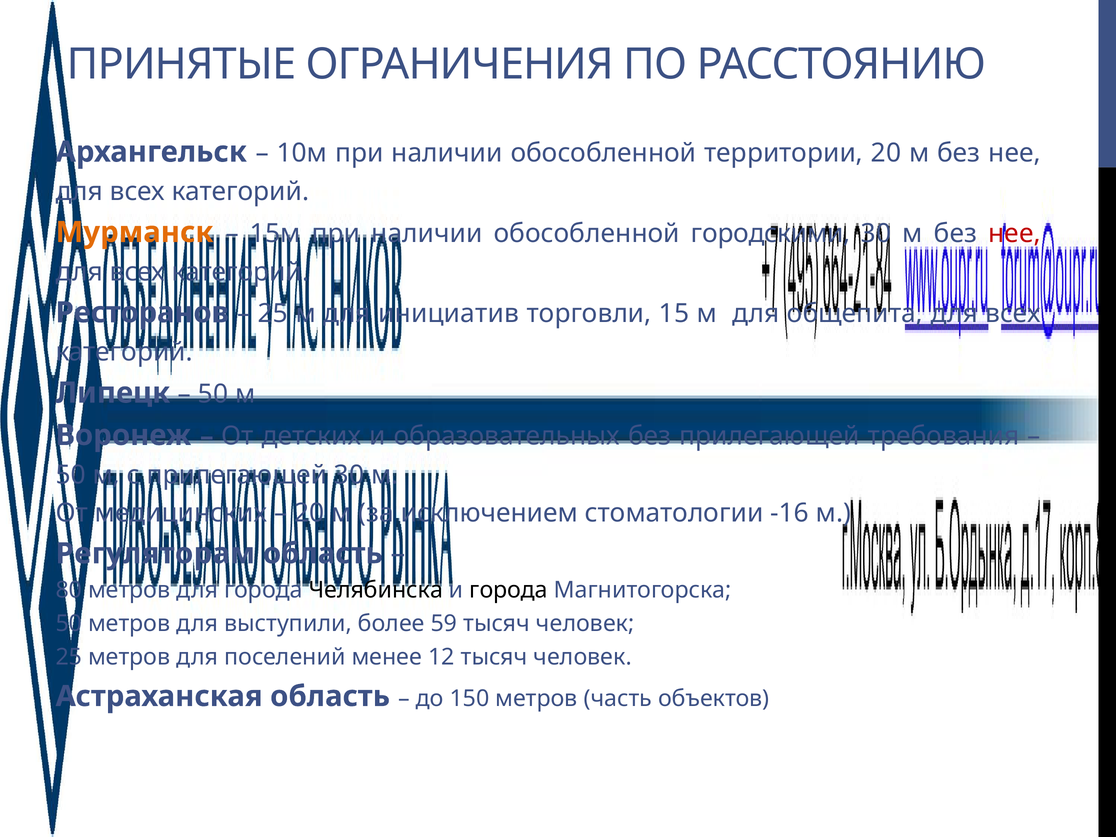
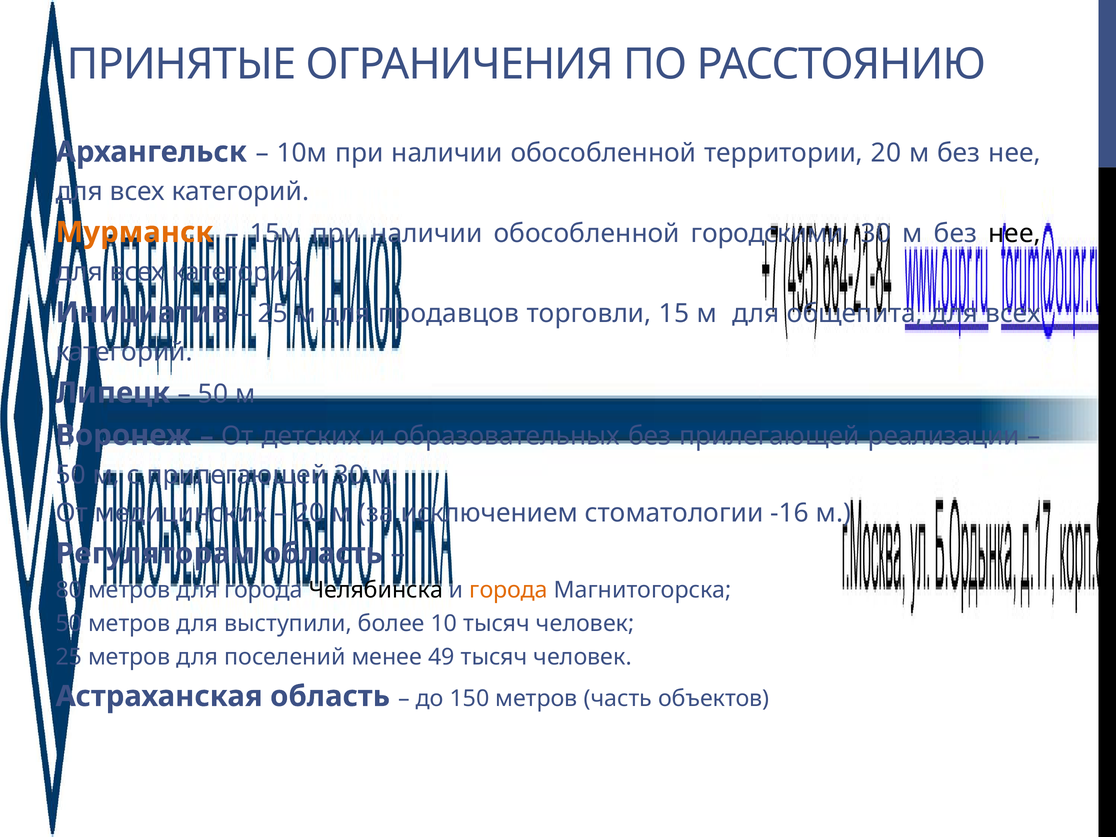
нее at (1014, 233) colour: red -> black
Ресторанов: Ресторанов -> Инициатив
инициатив: инициатив -> продавцов
требования: требования -> реализации
города at (509, 590) colour: black -> orange
59: 59 -> 10
12: 12 -> 49
